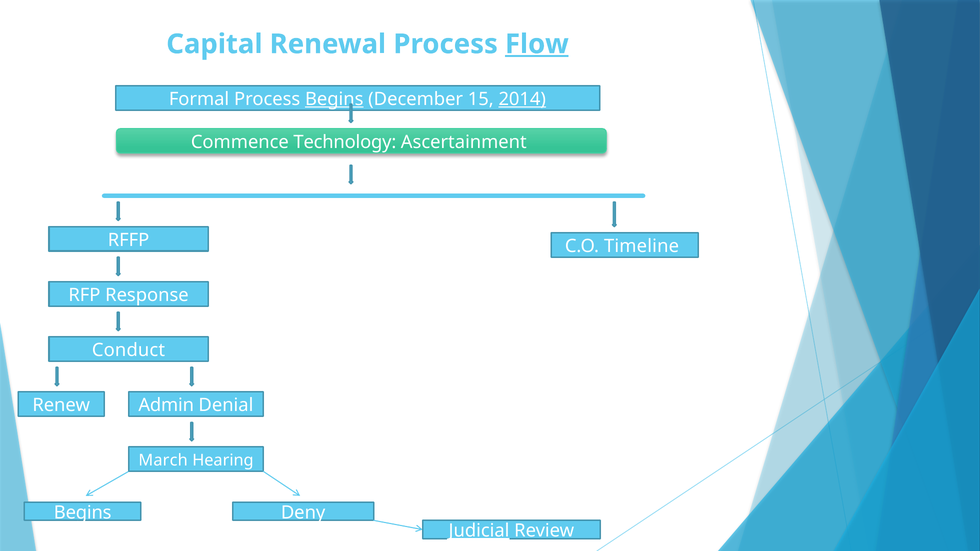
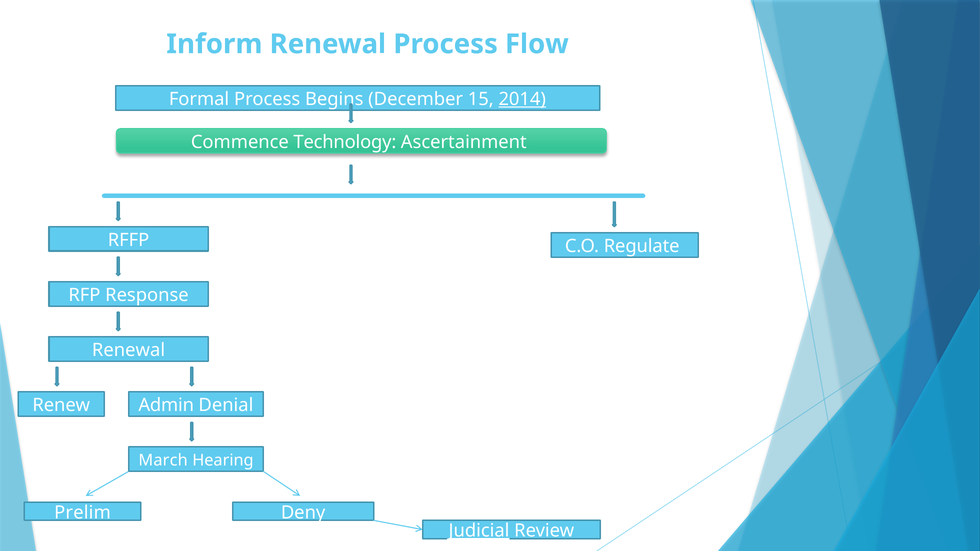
Capital: Capital -> Inform
Flow underline: present -> none
Begins at (334, 99) underline: present -> none
Timeline: Timeline -> Regulate
Conduct at (129, 350): Conduct -> Renewal
Begins at (83, 513): Begins -> Prelim
